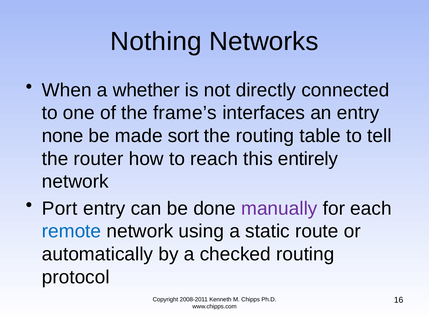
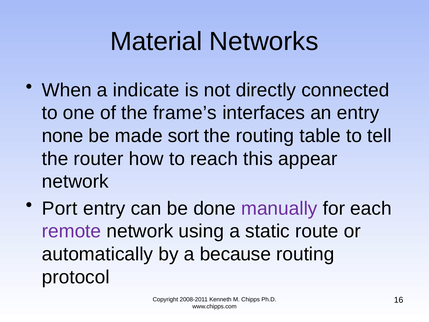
Nothing: Nothing -> Material
whether: whether -> indicate
entirely: entirely -> appear
remote colour: blue -> purple
checked: checked -> because
